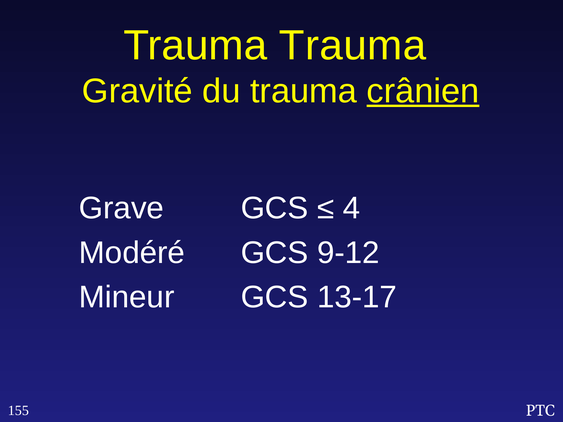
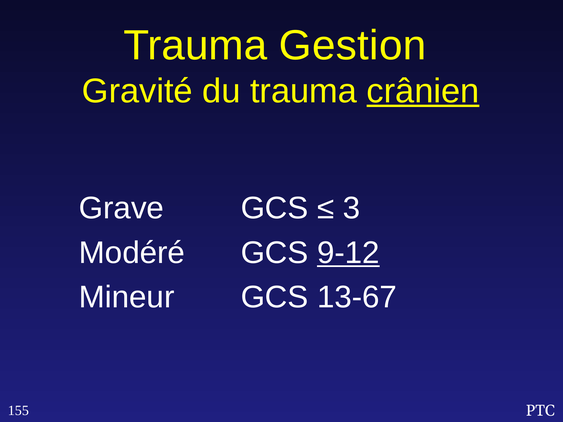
Trauma Trauma: Trauma -> Gestion
4: 4 -> 3
9-12 underline: none -> present
13-17: 13-17 -> 13-67
